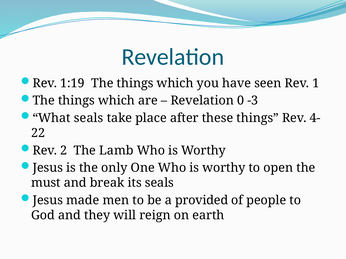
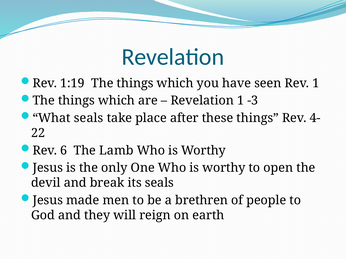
Revelation 0: 0 -> 1
2: 2 -> 6
must: must -> devil
provided: provided -> brethren
